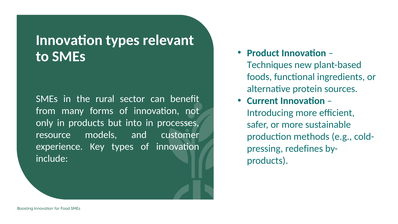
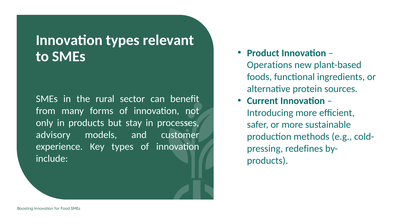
Techniques: Techniques -> Operations
into: into -> stay
resource: resource -> advisory
